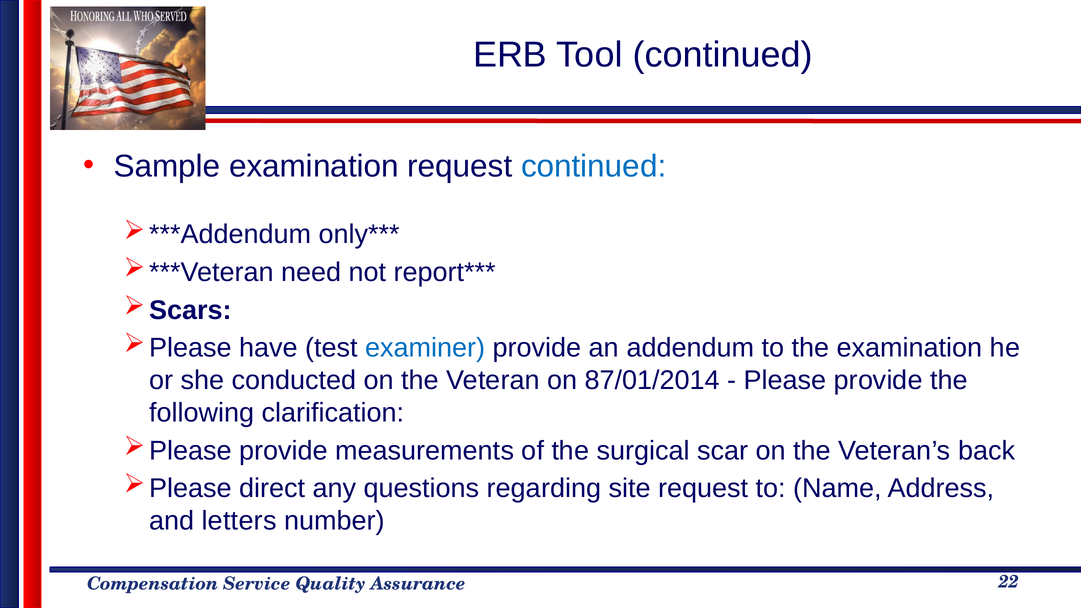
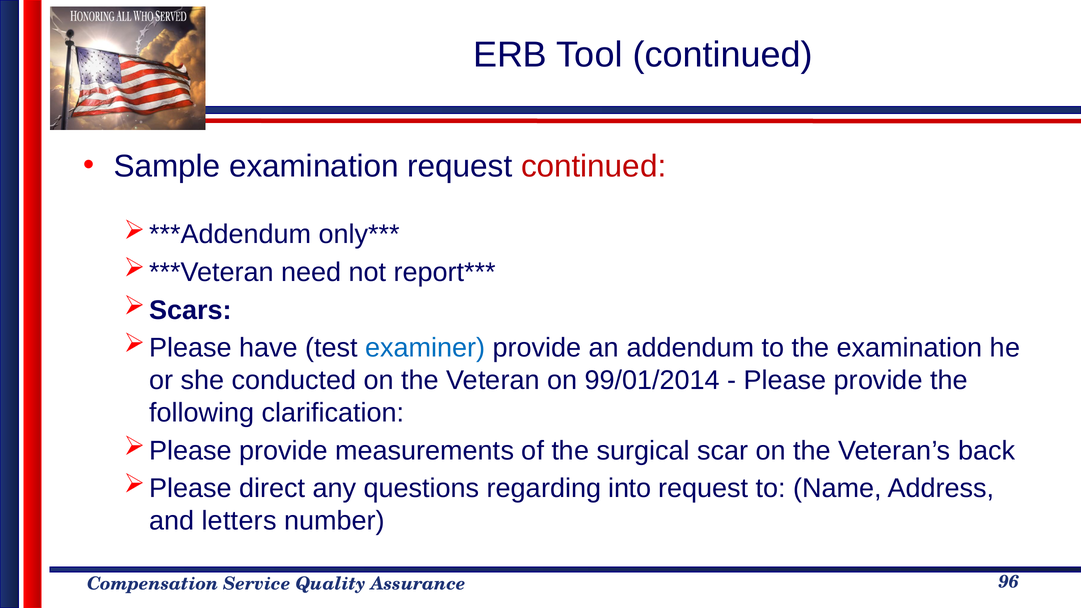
continued at (594, 166) colour: blue -> red
87/01/2014: 87/01/2014 -> 99/01/2014
site: site -> into
22: 22 -> 96
